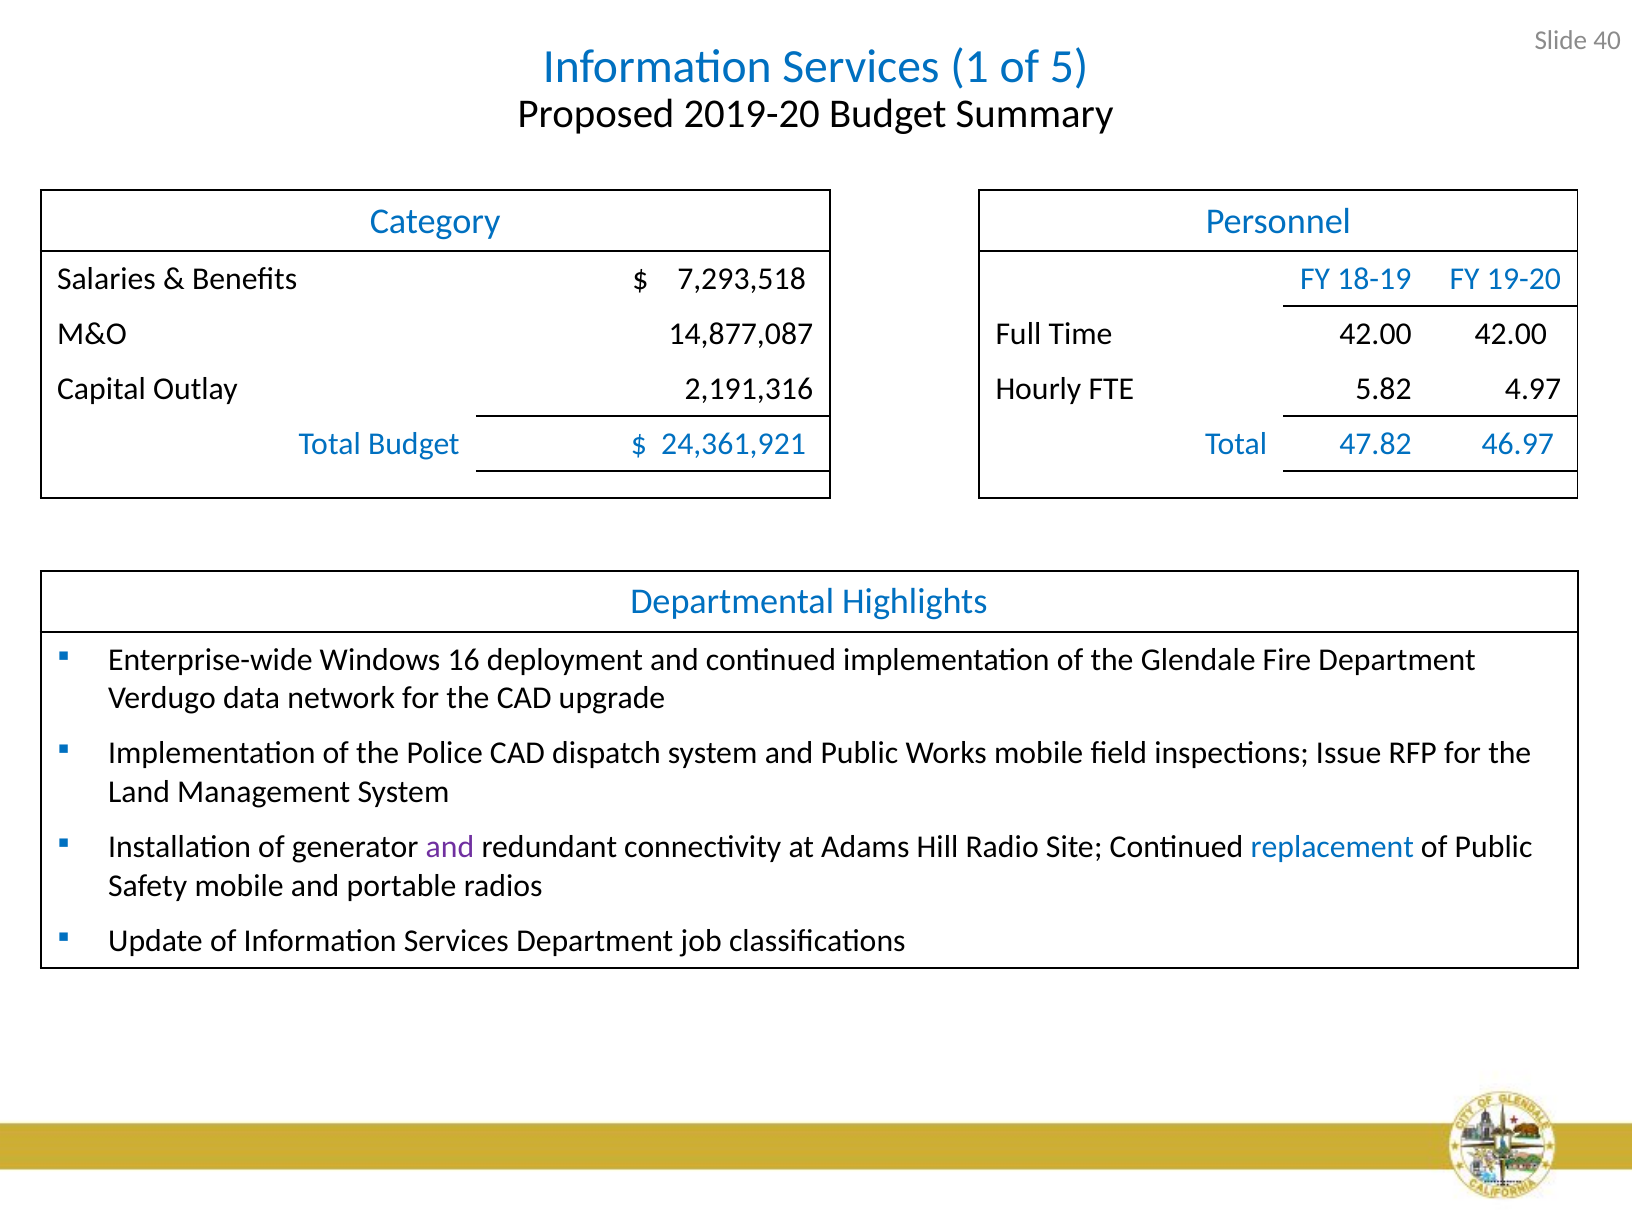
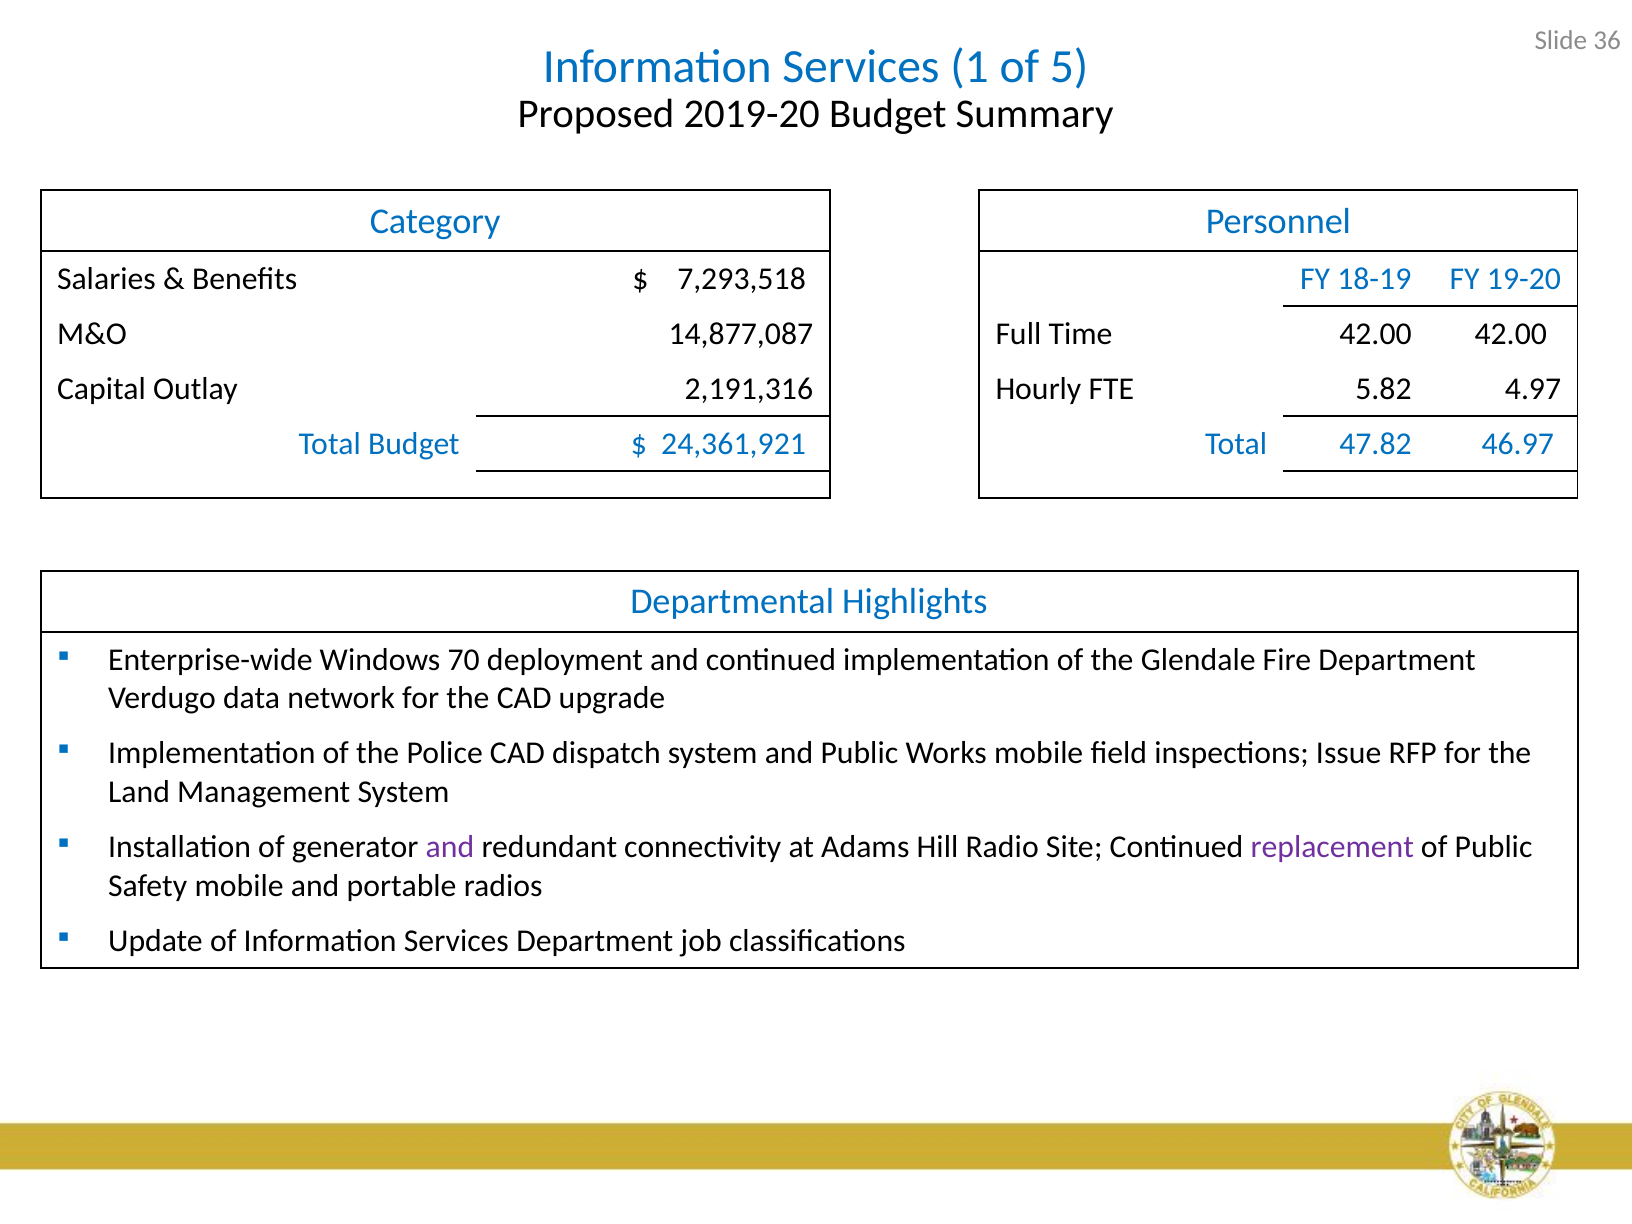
40: 40 -> 36
16: 16 -> 70
replacement colour: blue -> purple
